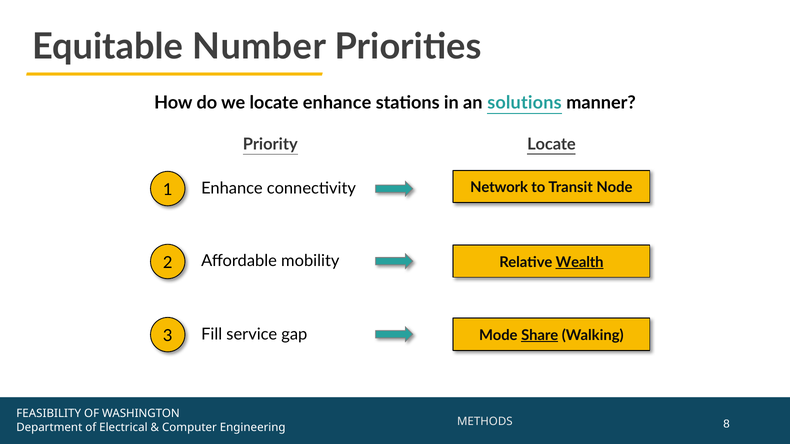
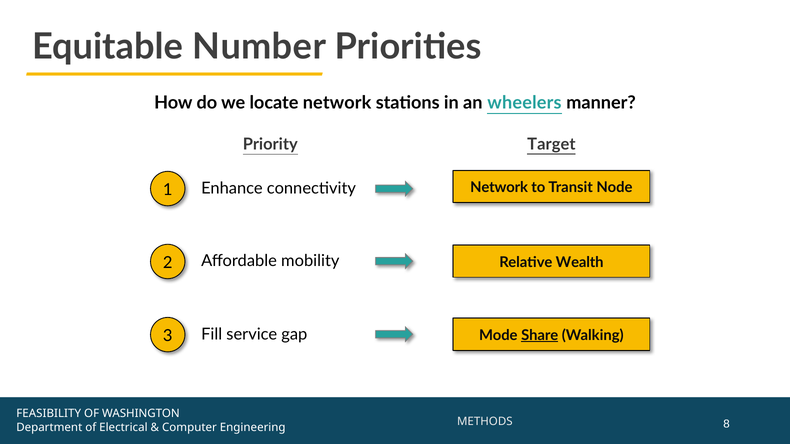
locate enhance: enhance -> network
solutions: solutions -> wheelers
Priority Locate: Locate -> Target
Wealth underline: present -> none
